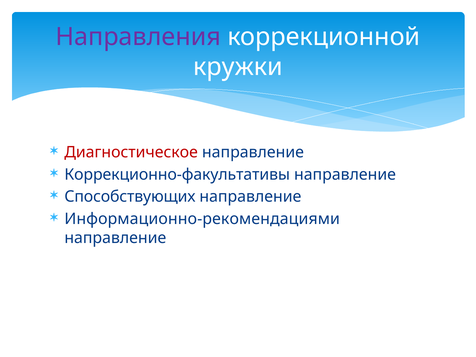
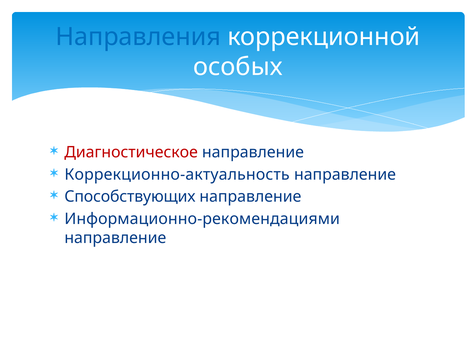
Направления colour: purple -> blue
кружки: кружки -> особых
Коррекционно-факультативы: Коррекционно-факультативы -> Коррекционно-актуальность
